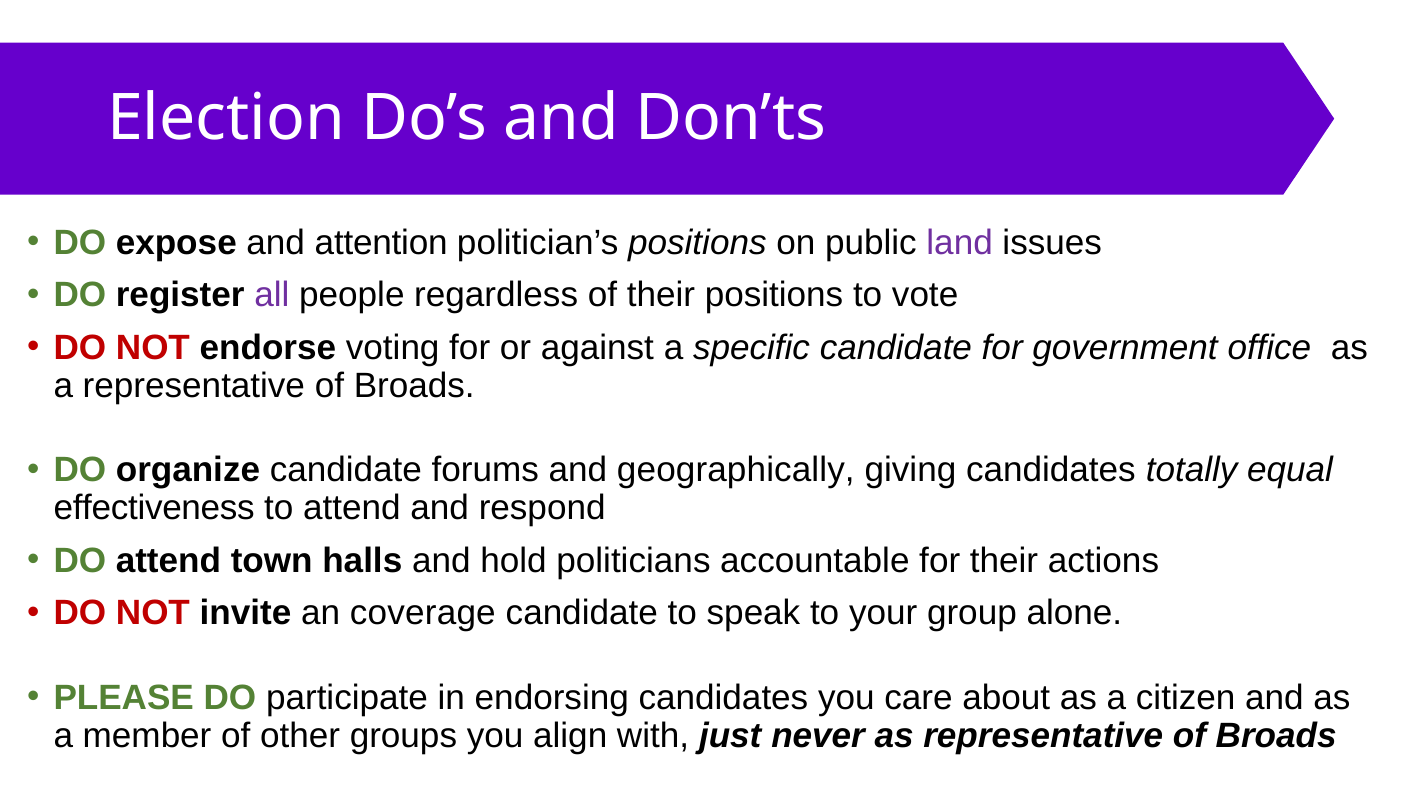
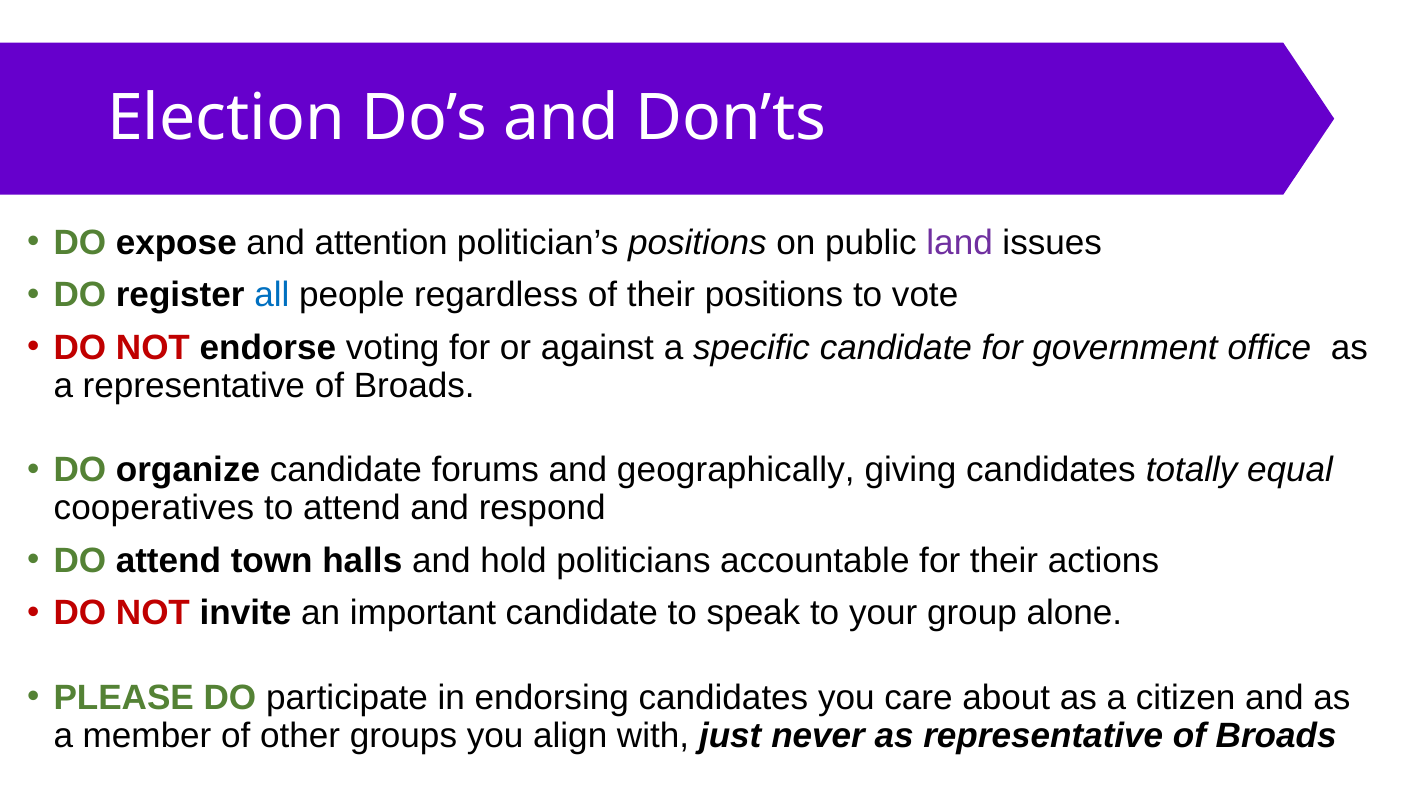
all colour: purple -> blue
effectiveness: effectiveness -> cooperatives
coverage: coverage -> important
